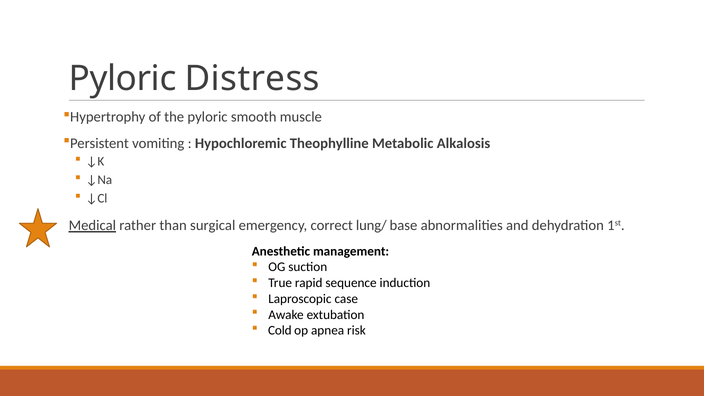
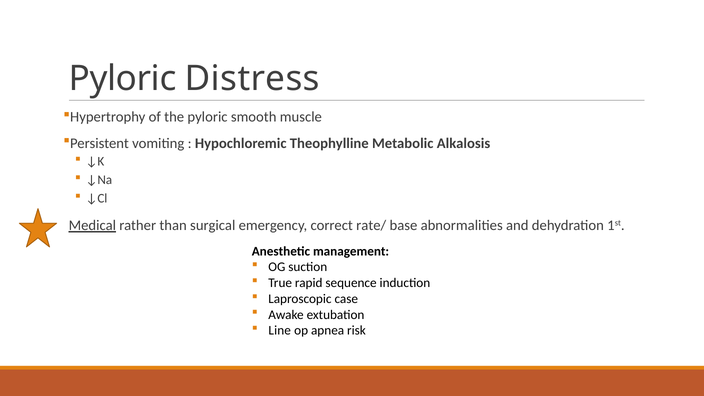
lung/: lung/ -> rate/
Cold: Cold -> Line
